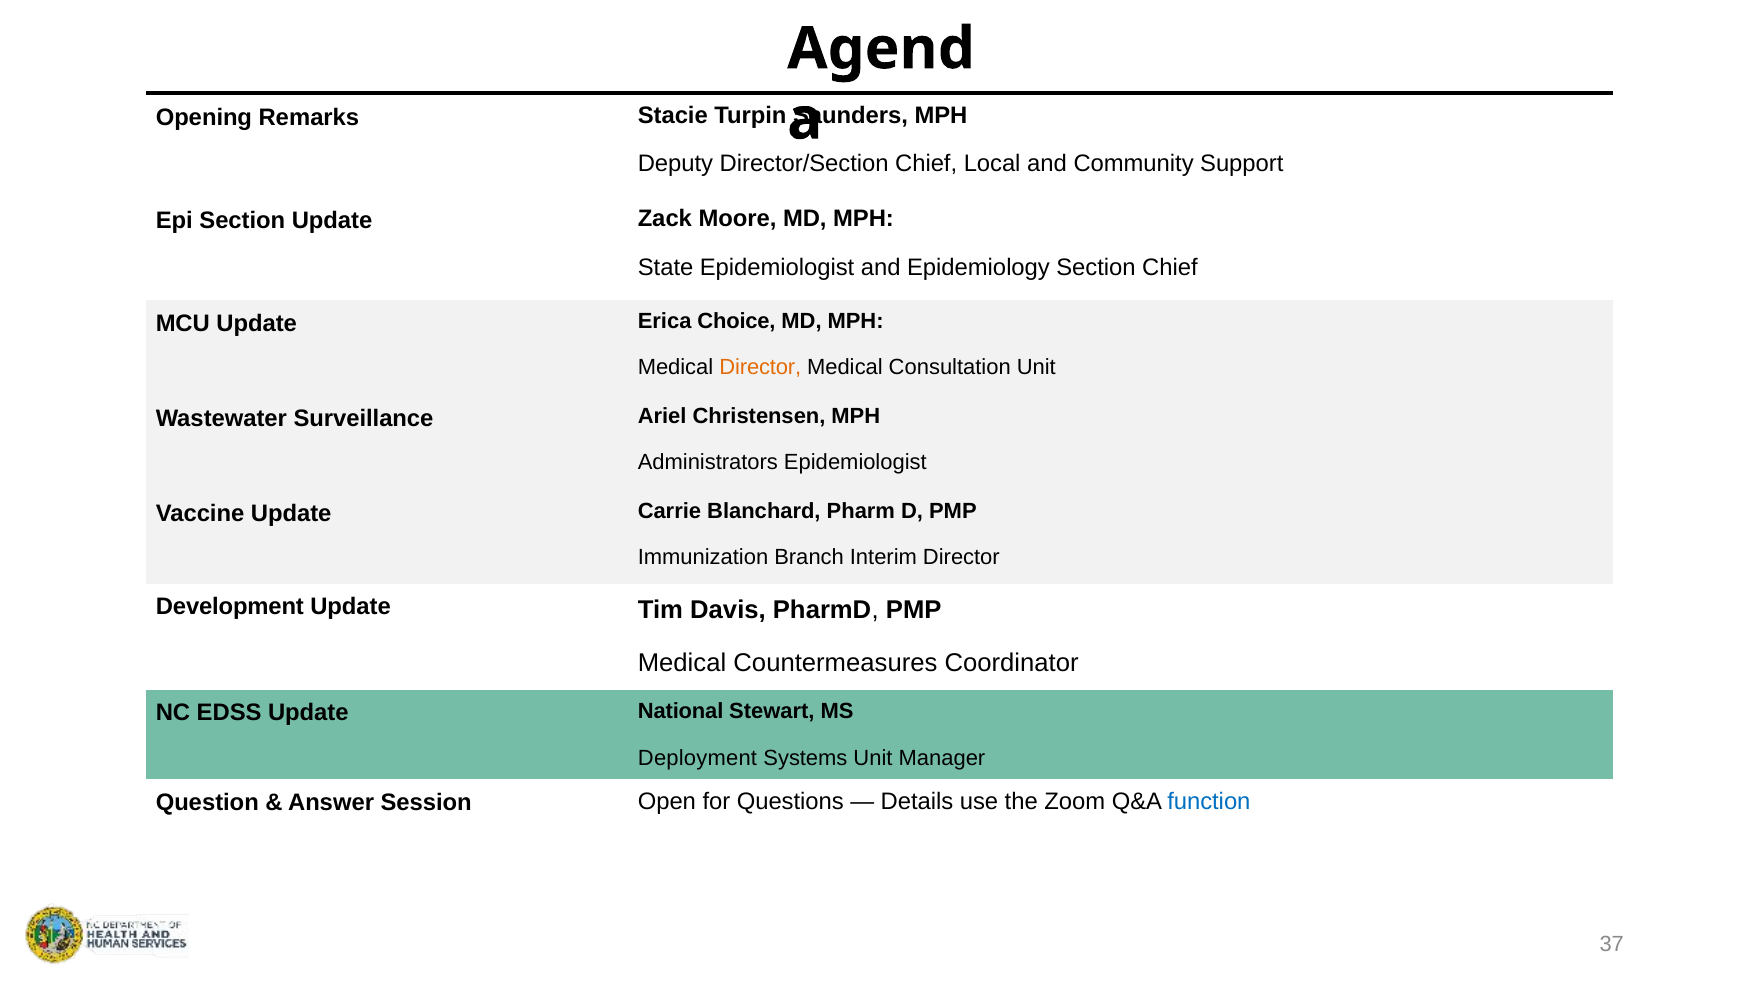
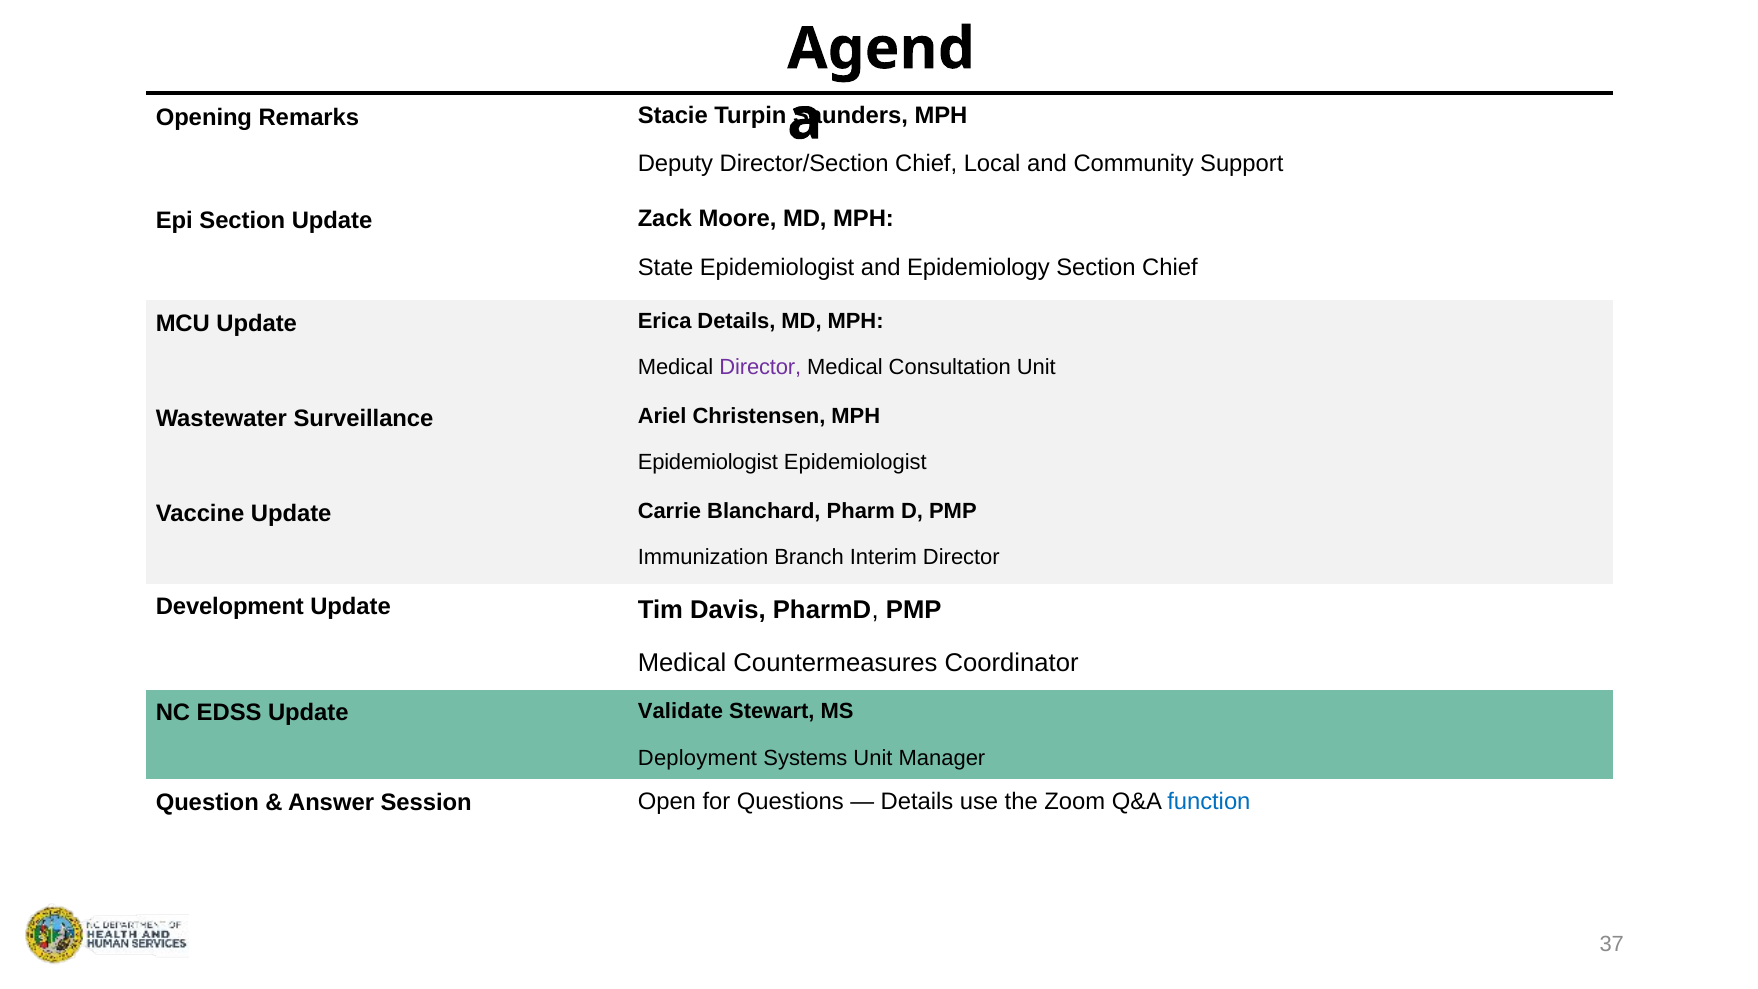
Erica Choice: Choice -> Details
Director at (760, 368) colour: orange -> purple
Administrators at (708, 463): Administrators -> Epidemiologist
National: National -> Validate
